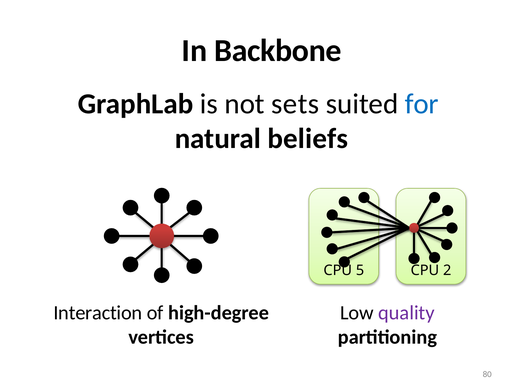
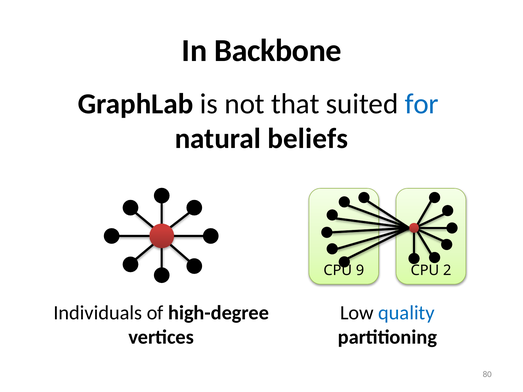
sets: sets -> that
5: 5 -> 9
Interaction: Interaction -> Individuals
quality colour: purple -> blue
